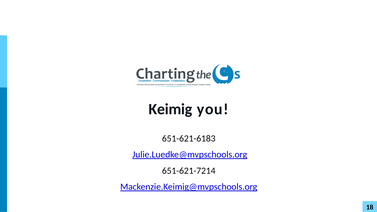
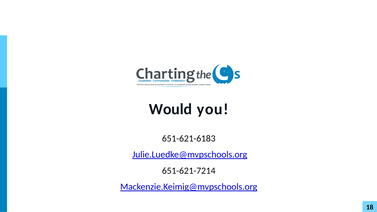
Keimig: Keimig -> Would
